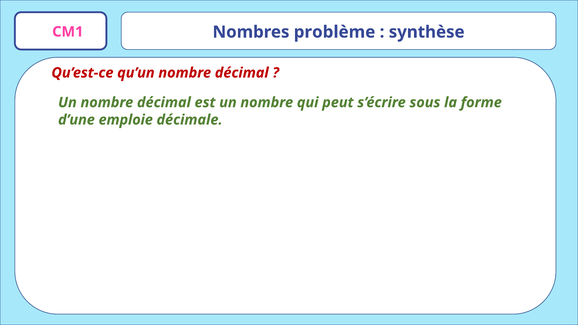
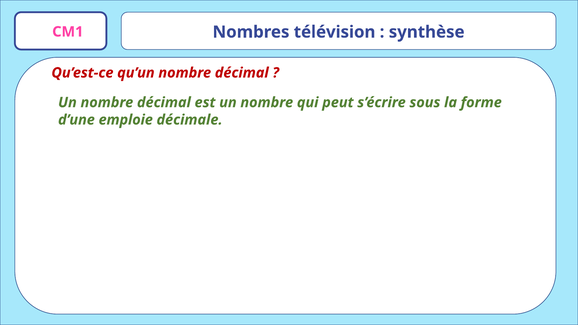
problème: problème -> télévision
